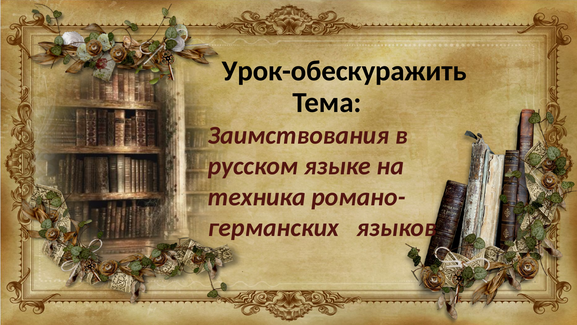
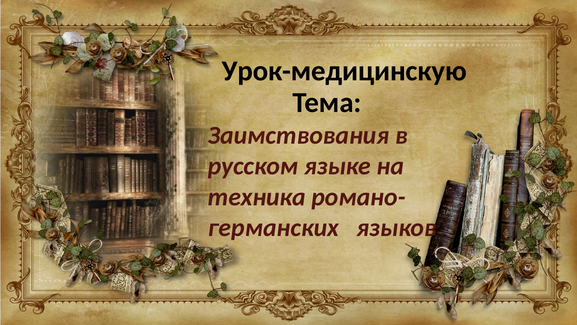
Урок-обескуражить: Урок-обескуражить -> Урок-медицинскую
